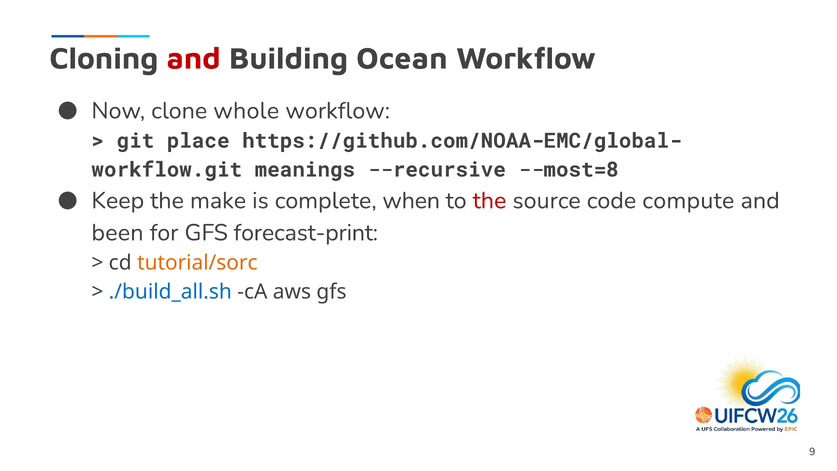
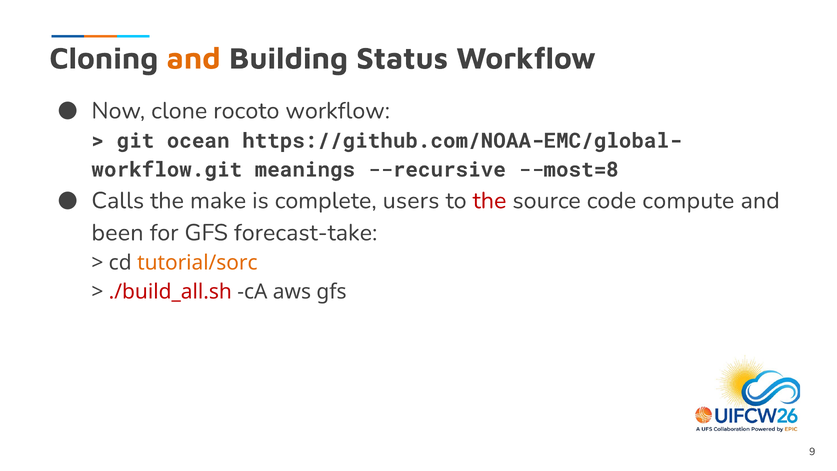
and at (194, 59) colour: red -> orange
Ocean: Ocean -> Status
whole: whole -> rocoto
place: place -> ocean
Keep: Keep -> Calls
when: when -> users
forecast-print: forecast-print -> forecast-take
./build_all.sh colour: blue -> red
